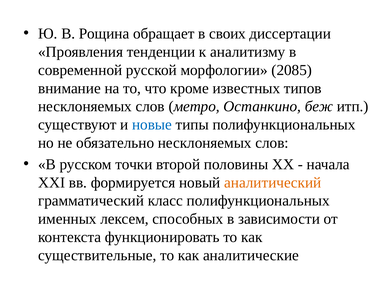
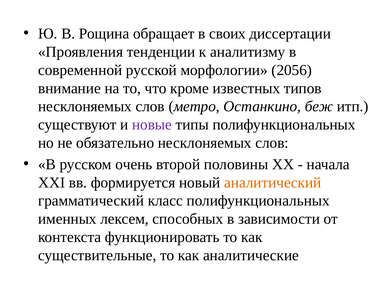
2085: 2085 -> 2056
новые colour: blue -> purple
точки: точки -> очень
